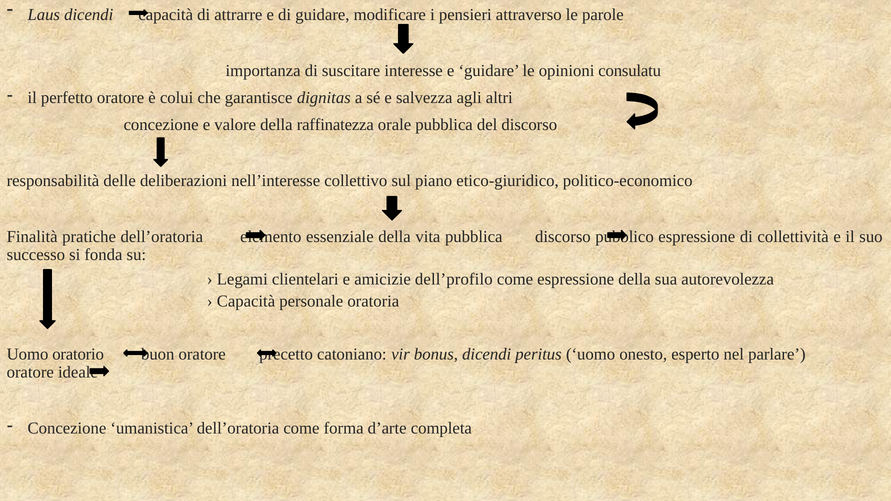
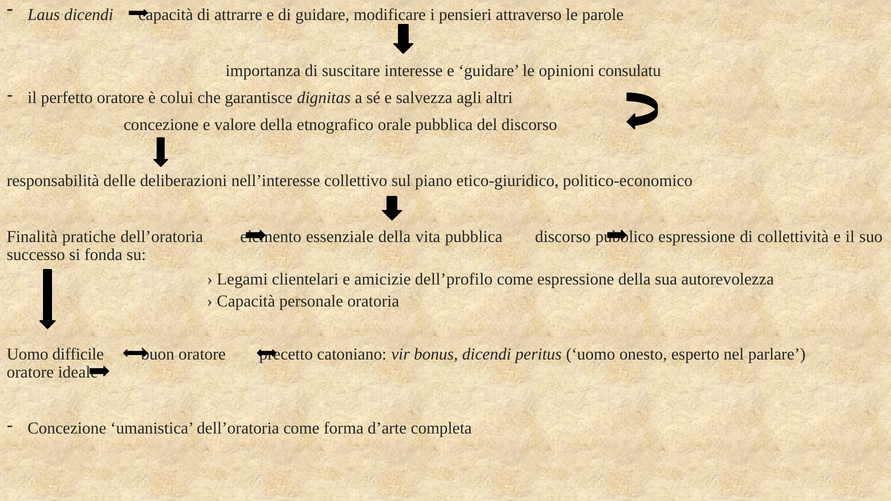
raffinatezza: raffinatezza -> etnografico
oratorio: oratorio -> difficile
